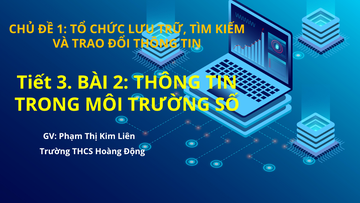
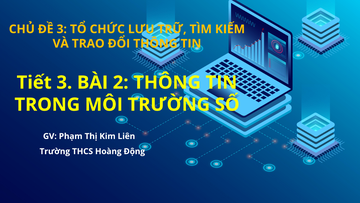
ĐỀ 1: 1 -> 3
